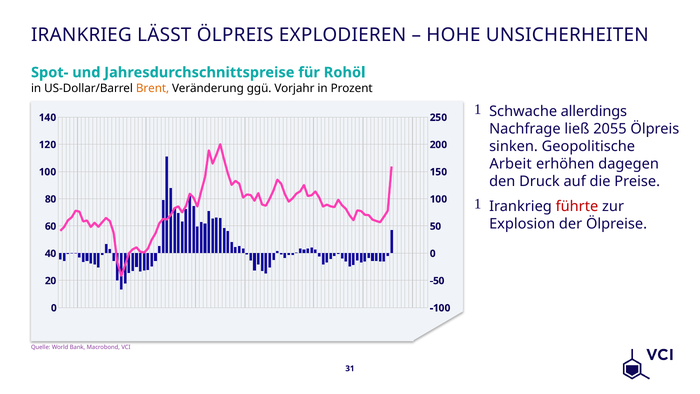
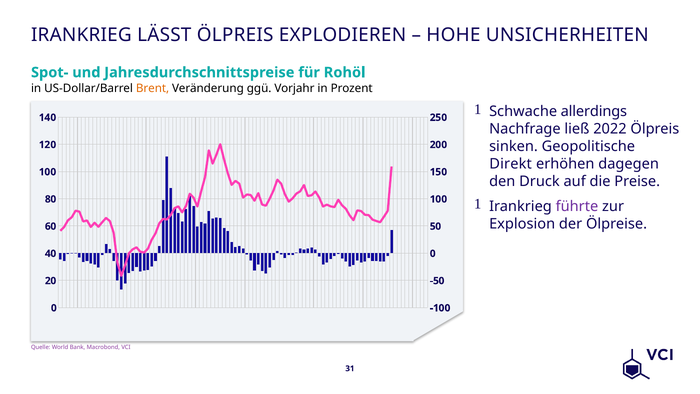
2055: 2055 -> 2022
Arbeit: Arbeit -> Direkt
führte colour: red -> purple
